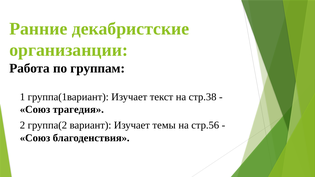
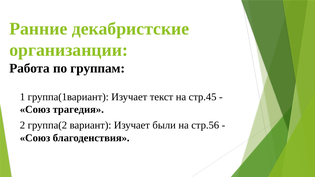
стр.38: стр.38 -> стр.45
темы: темы -> были
